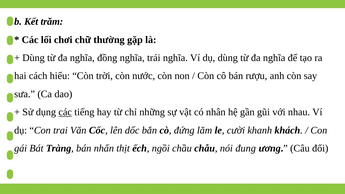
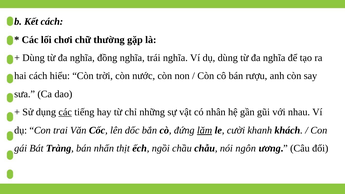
Kết trăm: trăm -> cách
lăm underline: none -> present
đung: đung -> ngôn
